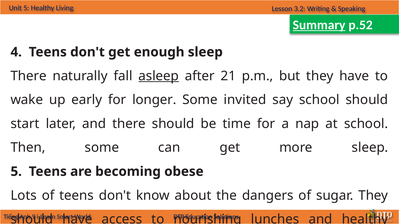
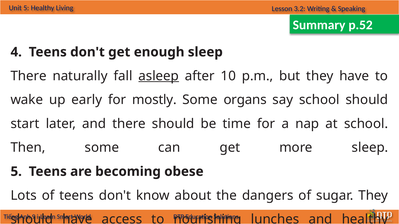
Summary underline: present -> none
21: 21 -> 10
longer: longer -> mostly
invited: invited -> organs
